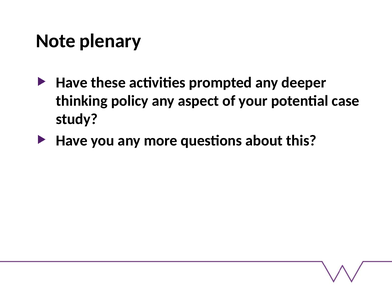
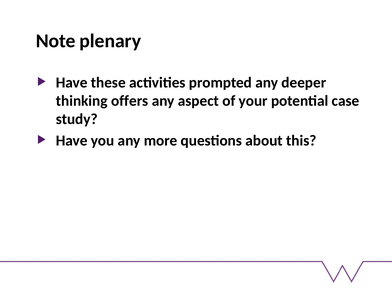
policy: policy -> offers
